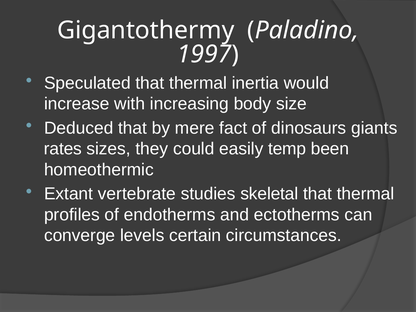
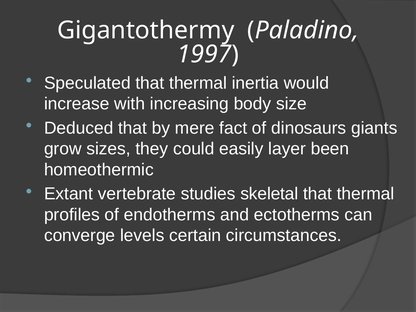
rates: rates -> grow
temp: temp -> layer
